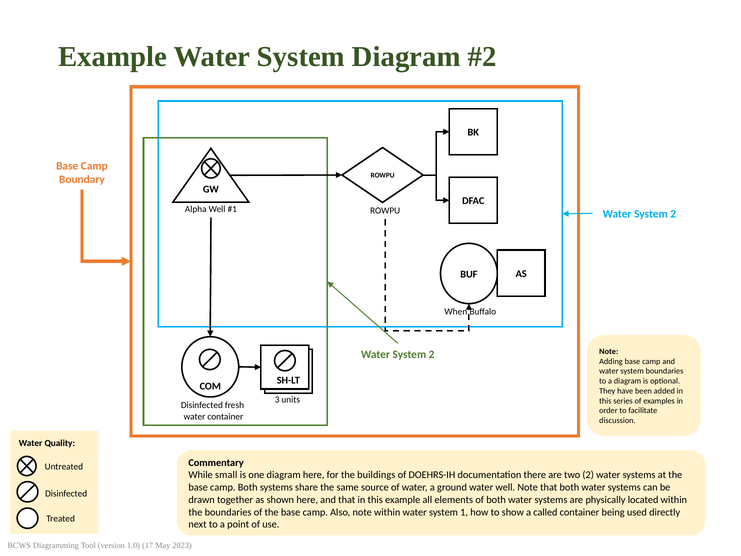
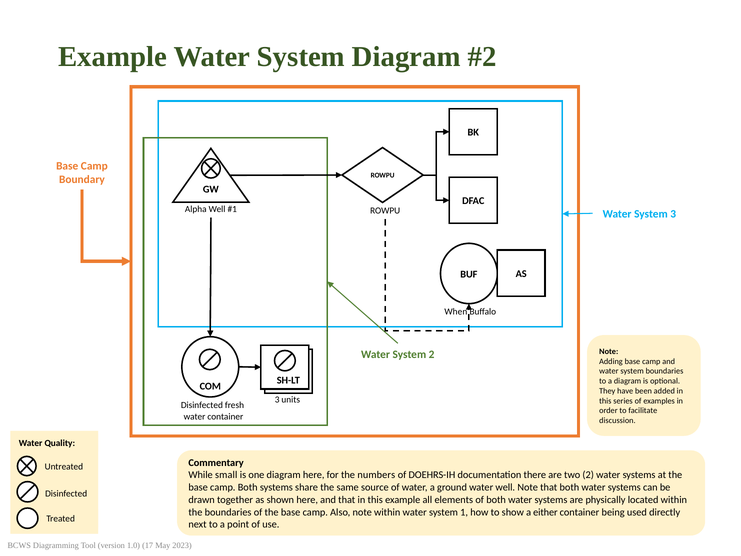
2 at (673, 214): 2 -> 3
buildings: buildings -> numbers
called: called -> either
